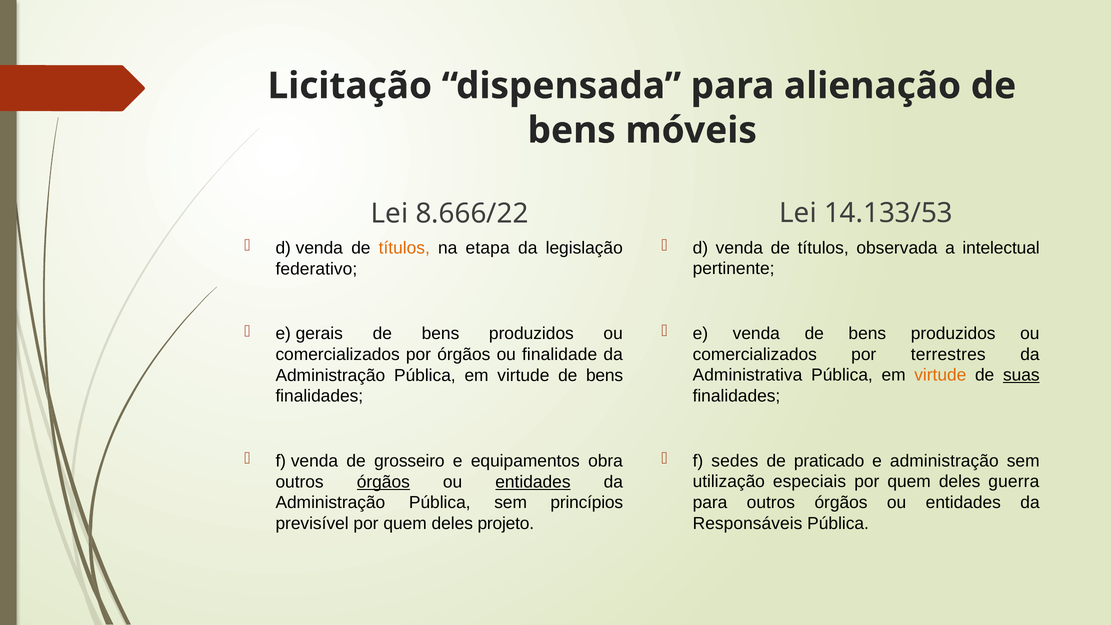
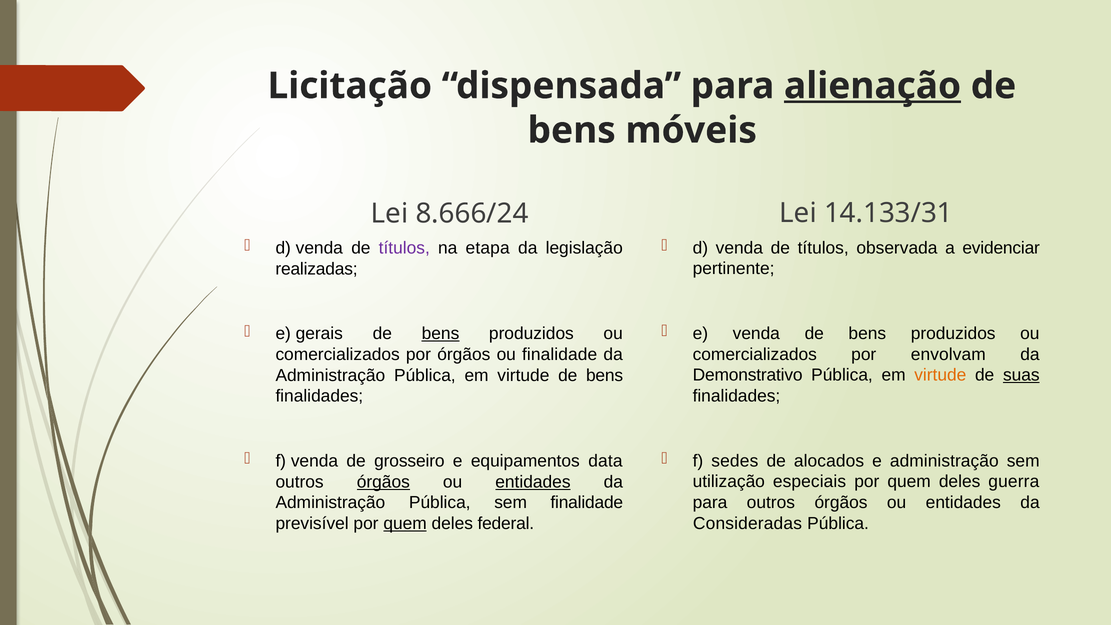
alienação underline: none -> present
14.133/53: 14.133/53 -> 14.133/31
8.666/22: 8.666/22 -> 8.666/24
intelectual: intelectual -> evidenciar
títulos at (404, 248) colour: orange -> purple
federativo: federativo -> realizadas
bens at (440, 334) underline: none -> present
terrestres: terrestres -> envolvam
Administrativa: Administrativa -> Demonstrativo
praticado: praticado -> alocados
obra: obra -> data
sem princípios: princípios -> finalidade
Responsáveis: Responsáveis -> Consideradas
quem at (405, 524) underline: none -> present
projeto: projeto -> federal
